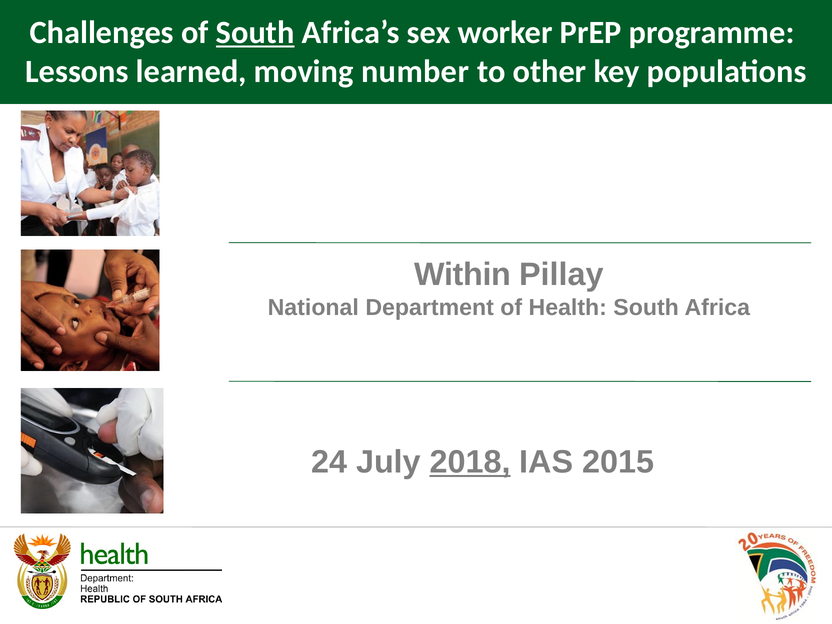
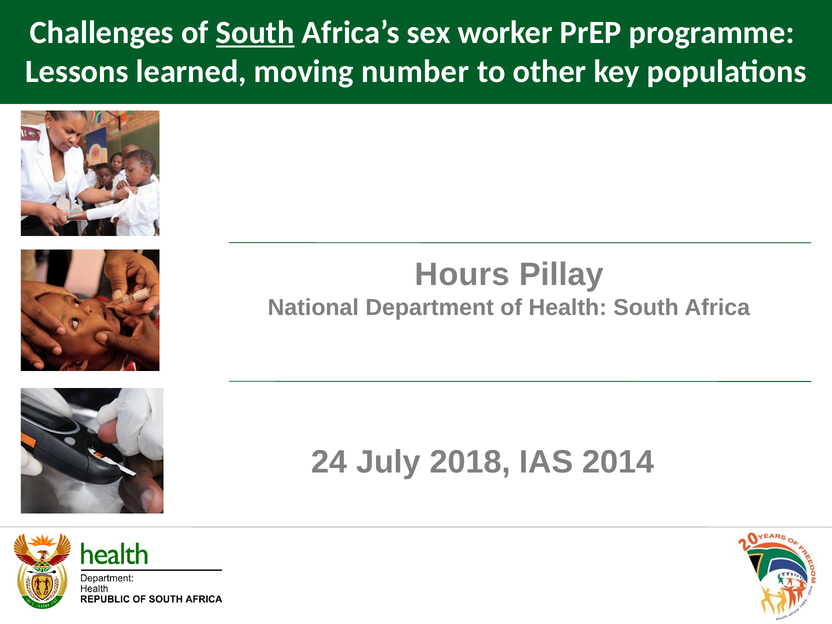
Within: Within -> Hours
2018 underline: present -> none
2015: 2015 -> 2014
